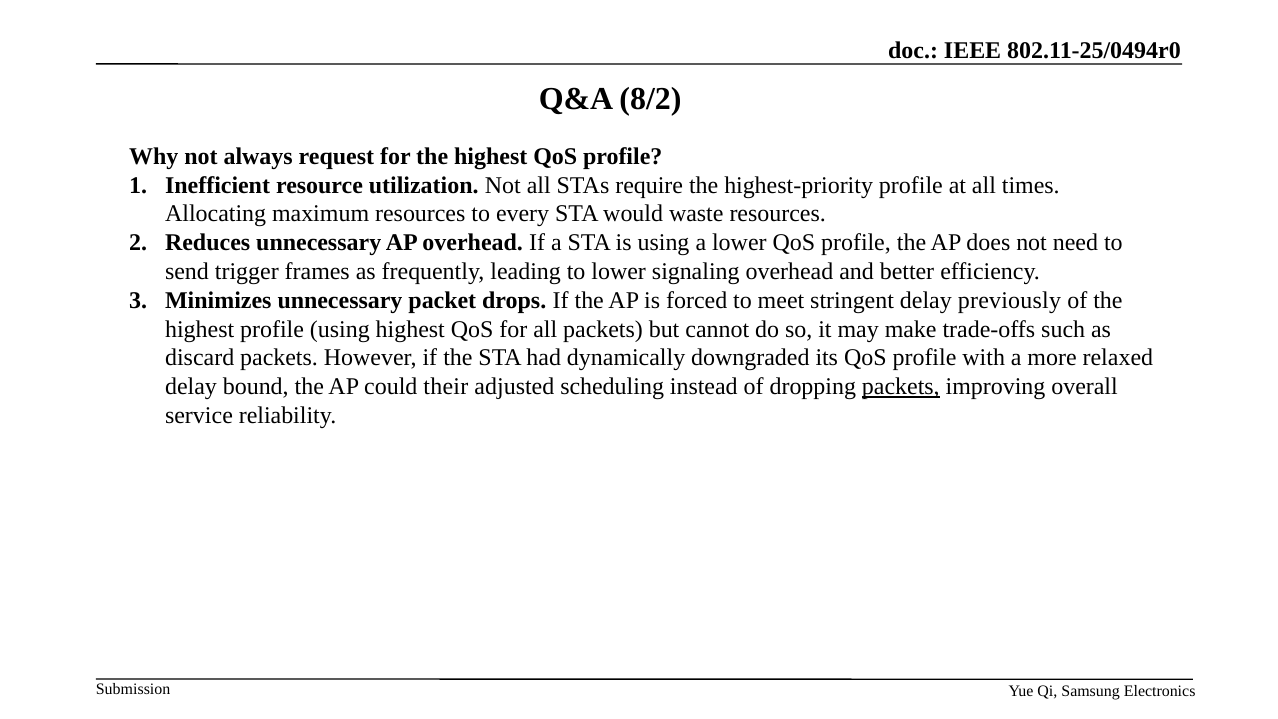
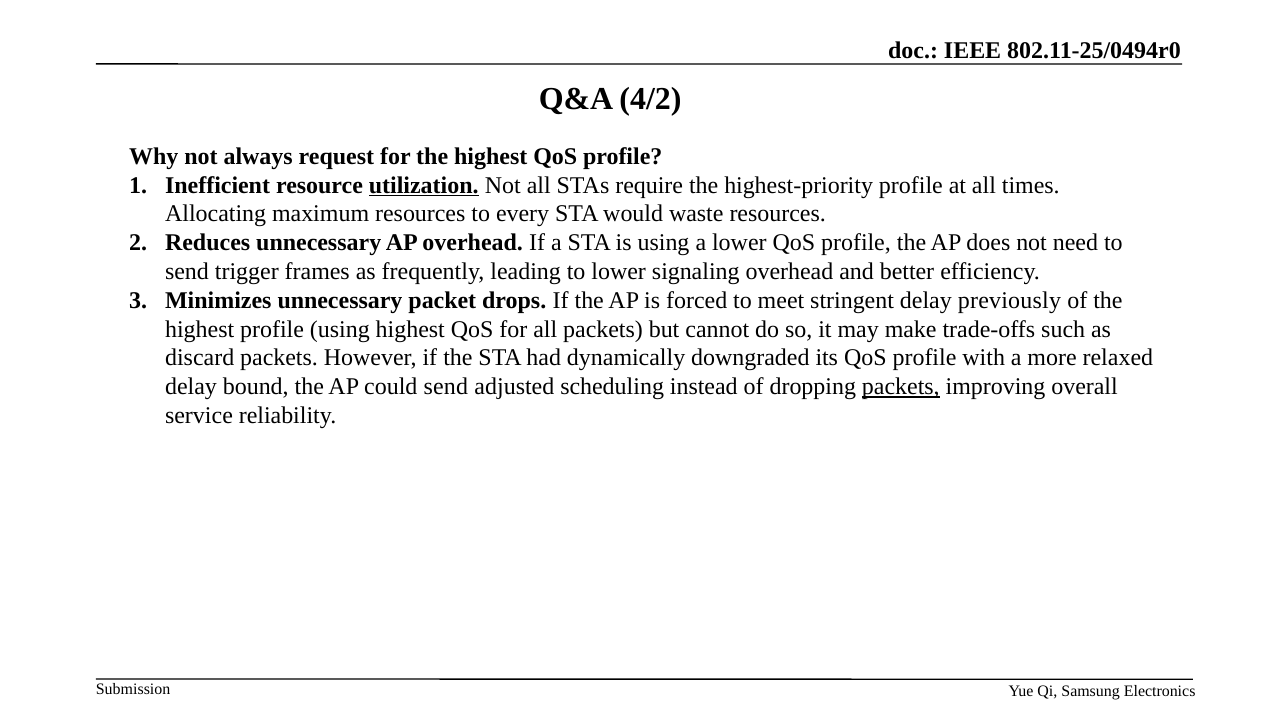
8/2: 8/2 -> 4/2
utilization underline: none -> present
could their: their -> send
